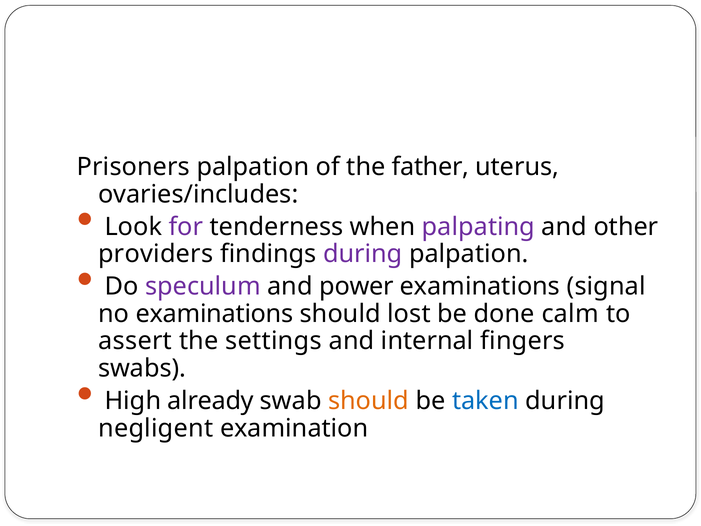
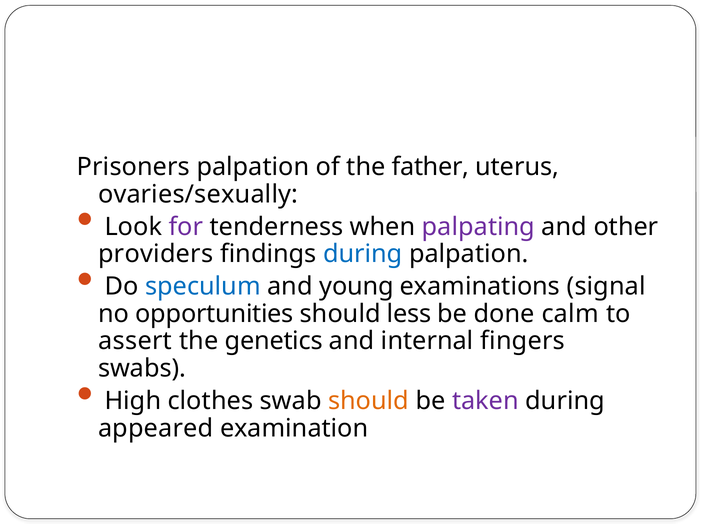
ovaries/includes: ovaries/includes -> ovaries/sexually
during at (363, 254) colour: purple -> blue
speculum colour: purple -> blue
power: power -> young
no examinations: examinations -> opportunities
lost: lost -> less
settings: settings -> genetics
already: already -> clothes
taken colour: blue -> purple
negligent: negligent -> appeared
